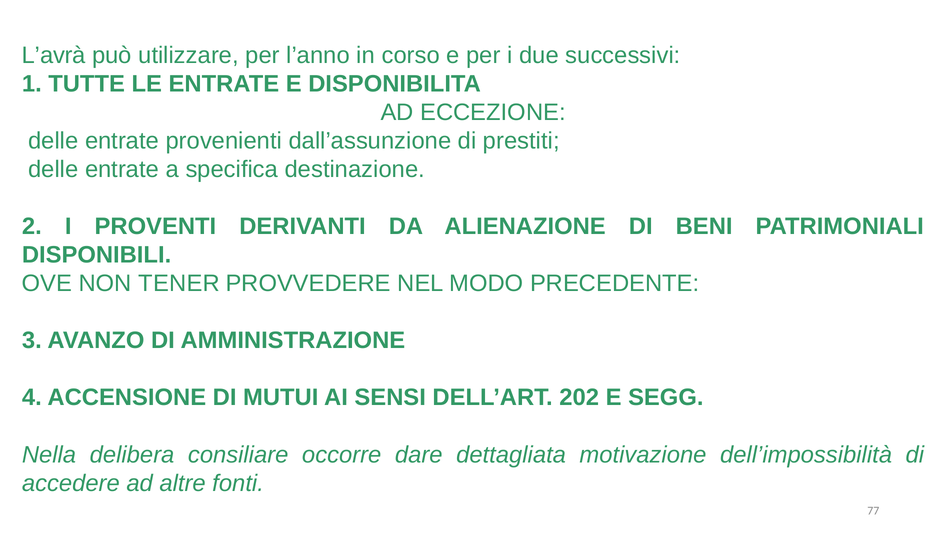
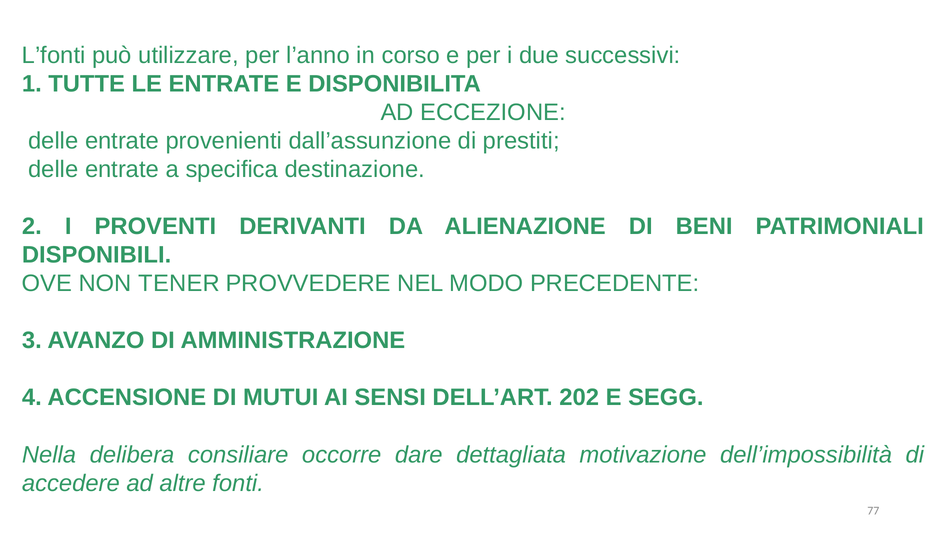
L’avrà: L’avrà -> L’fonti
